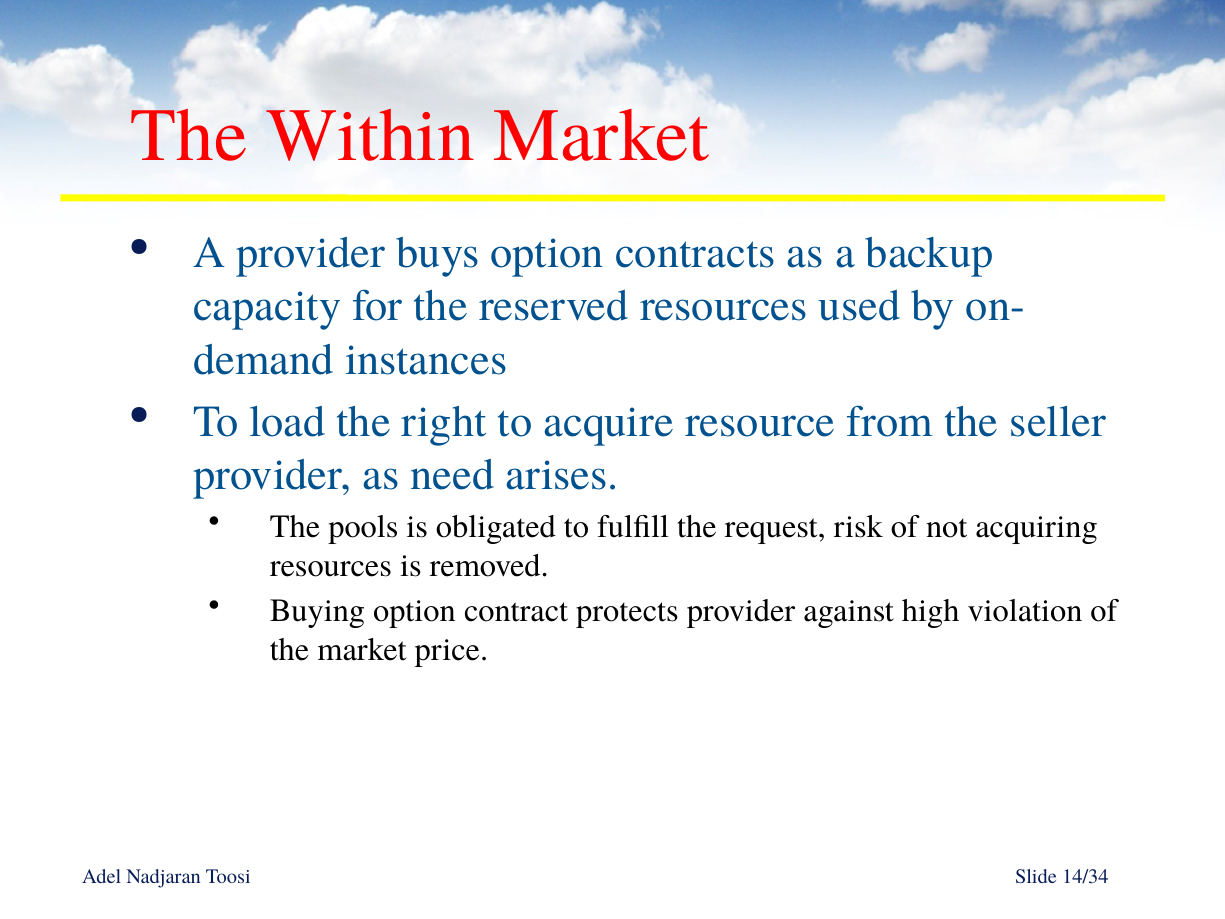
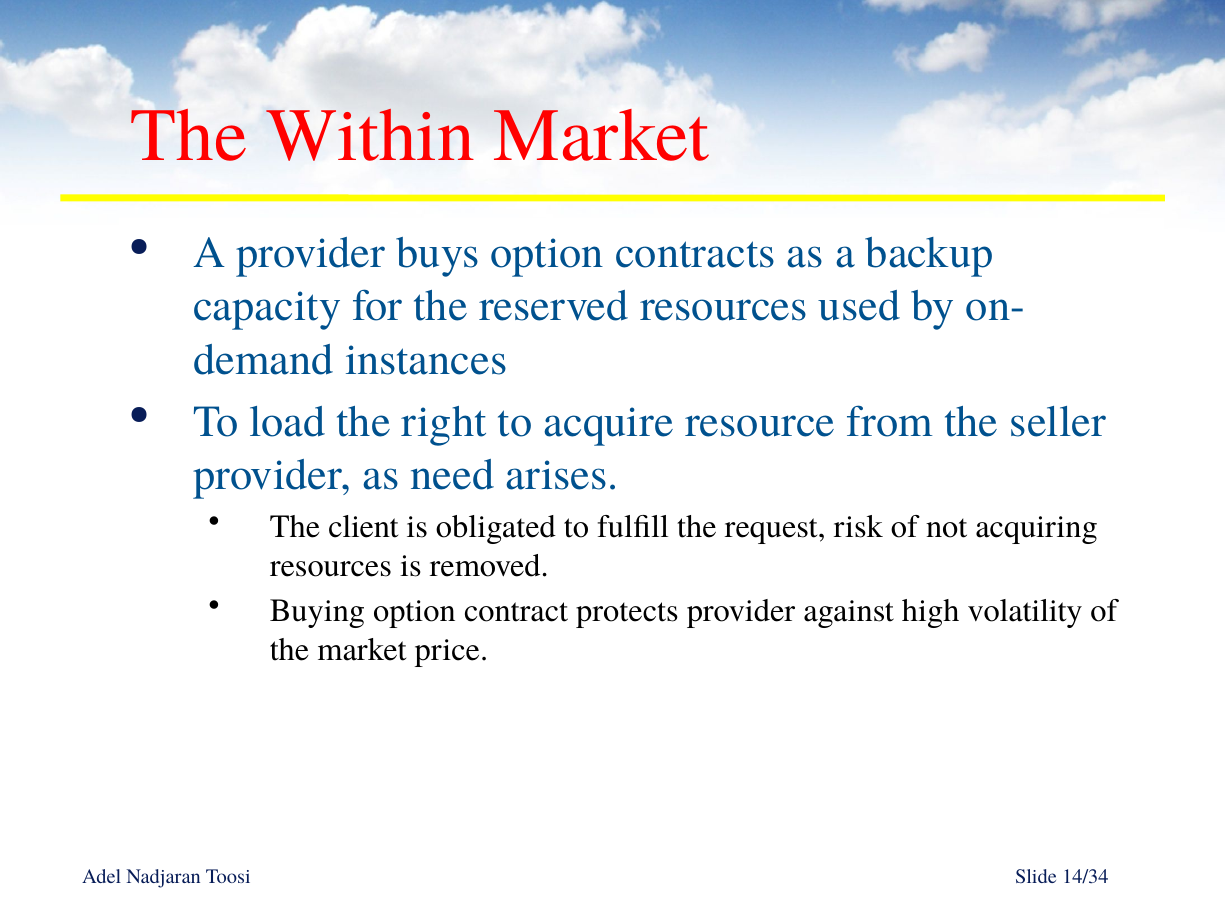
pools: pools -> client
violation: violation -> volatility
